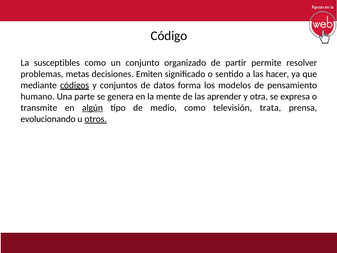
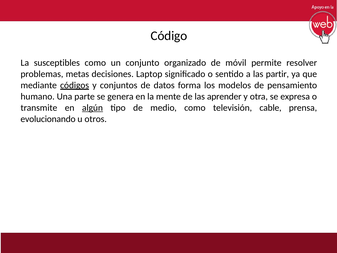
partir: partir -> móvil
Emiten: Emiten -> Laptop
hacer: hacer -> partir
trata: trata -> cable
otros underline: present -> none
